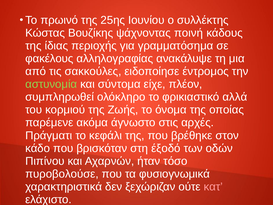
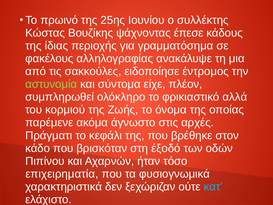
ποινή: ποινή -> έπεσε
πυροβολούσε: πυροβολούσε -> επιχειρηματία
κατ colour: pink -> light blue
